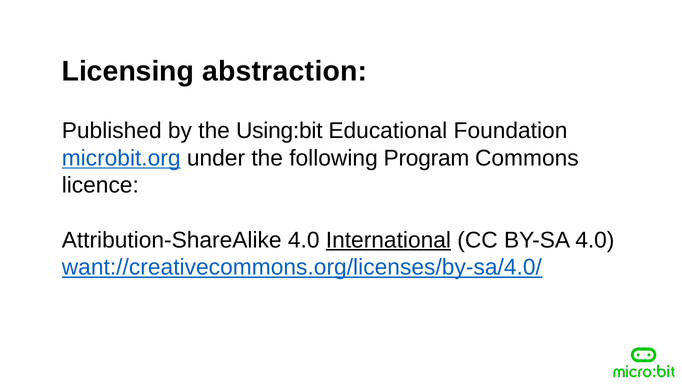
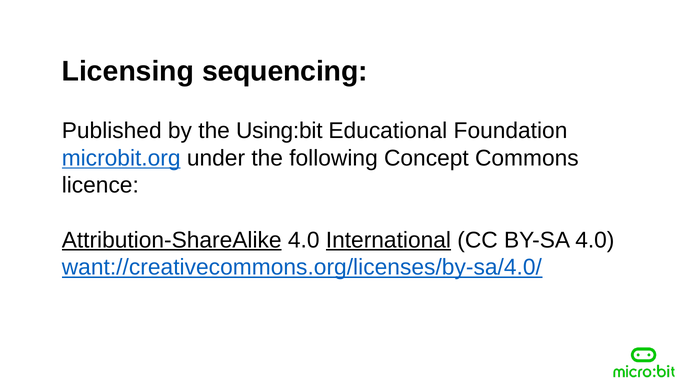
abstraction: abstraction -> sequencing
Program: Program -> Concept
Attribution-ShareAlike underline: none -> present
